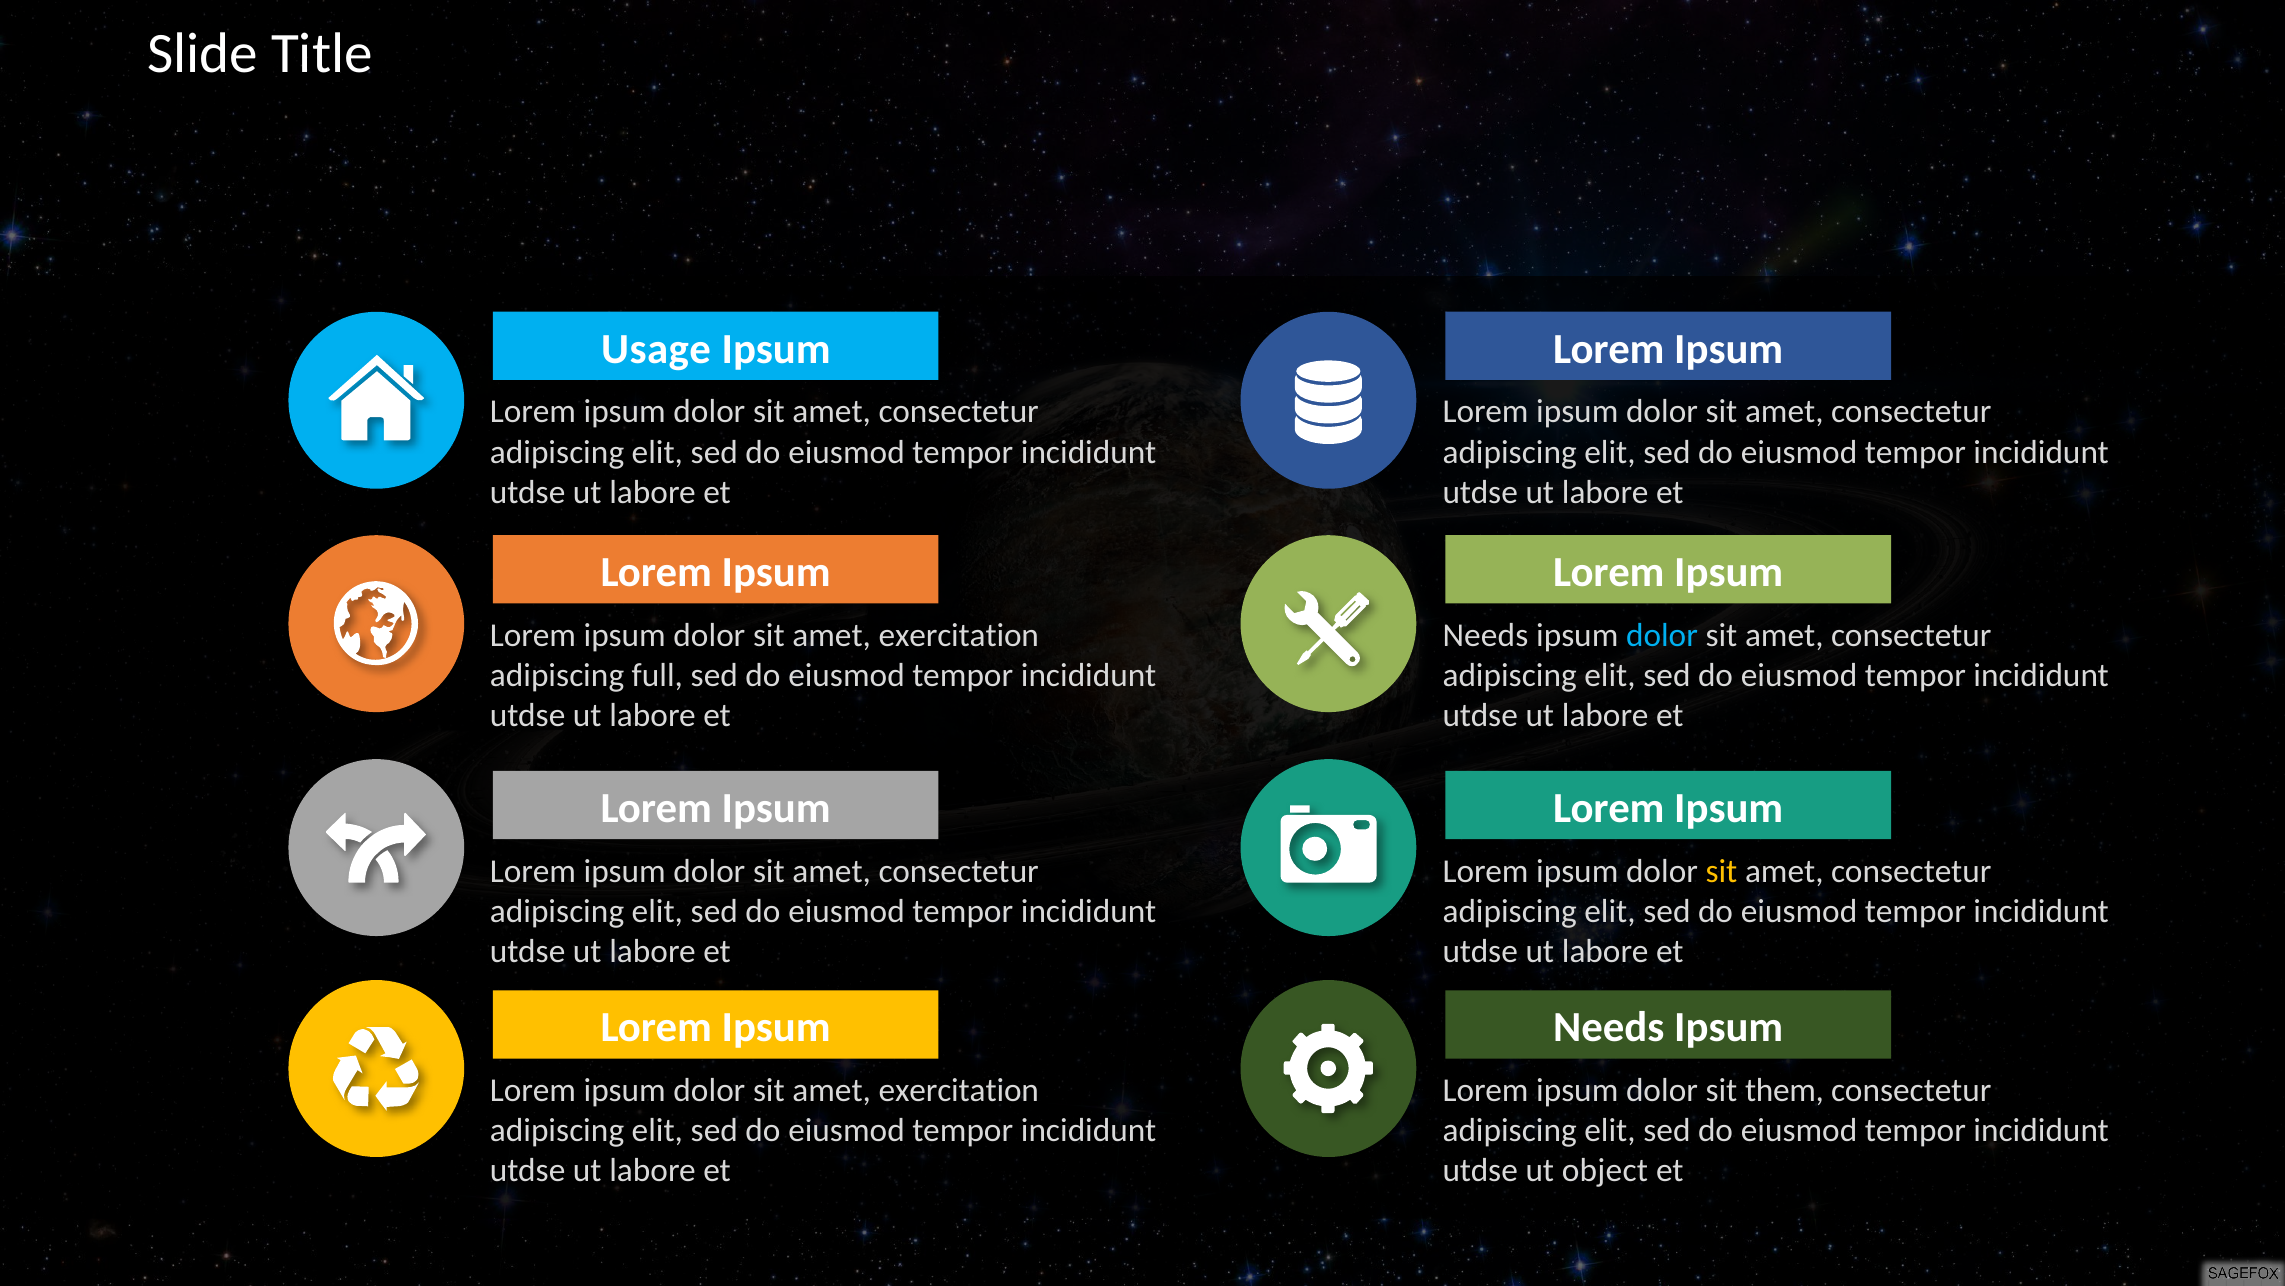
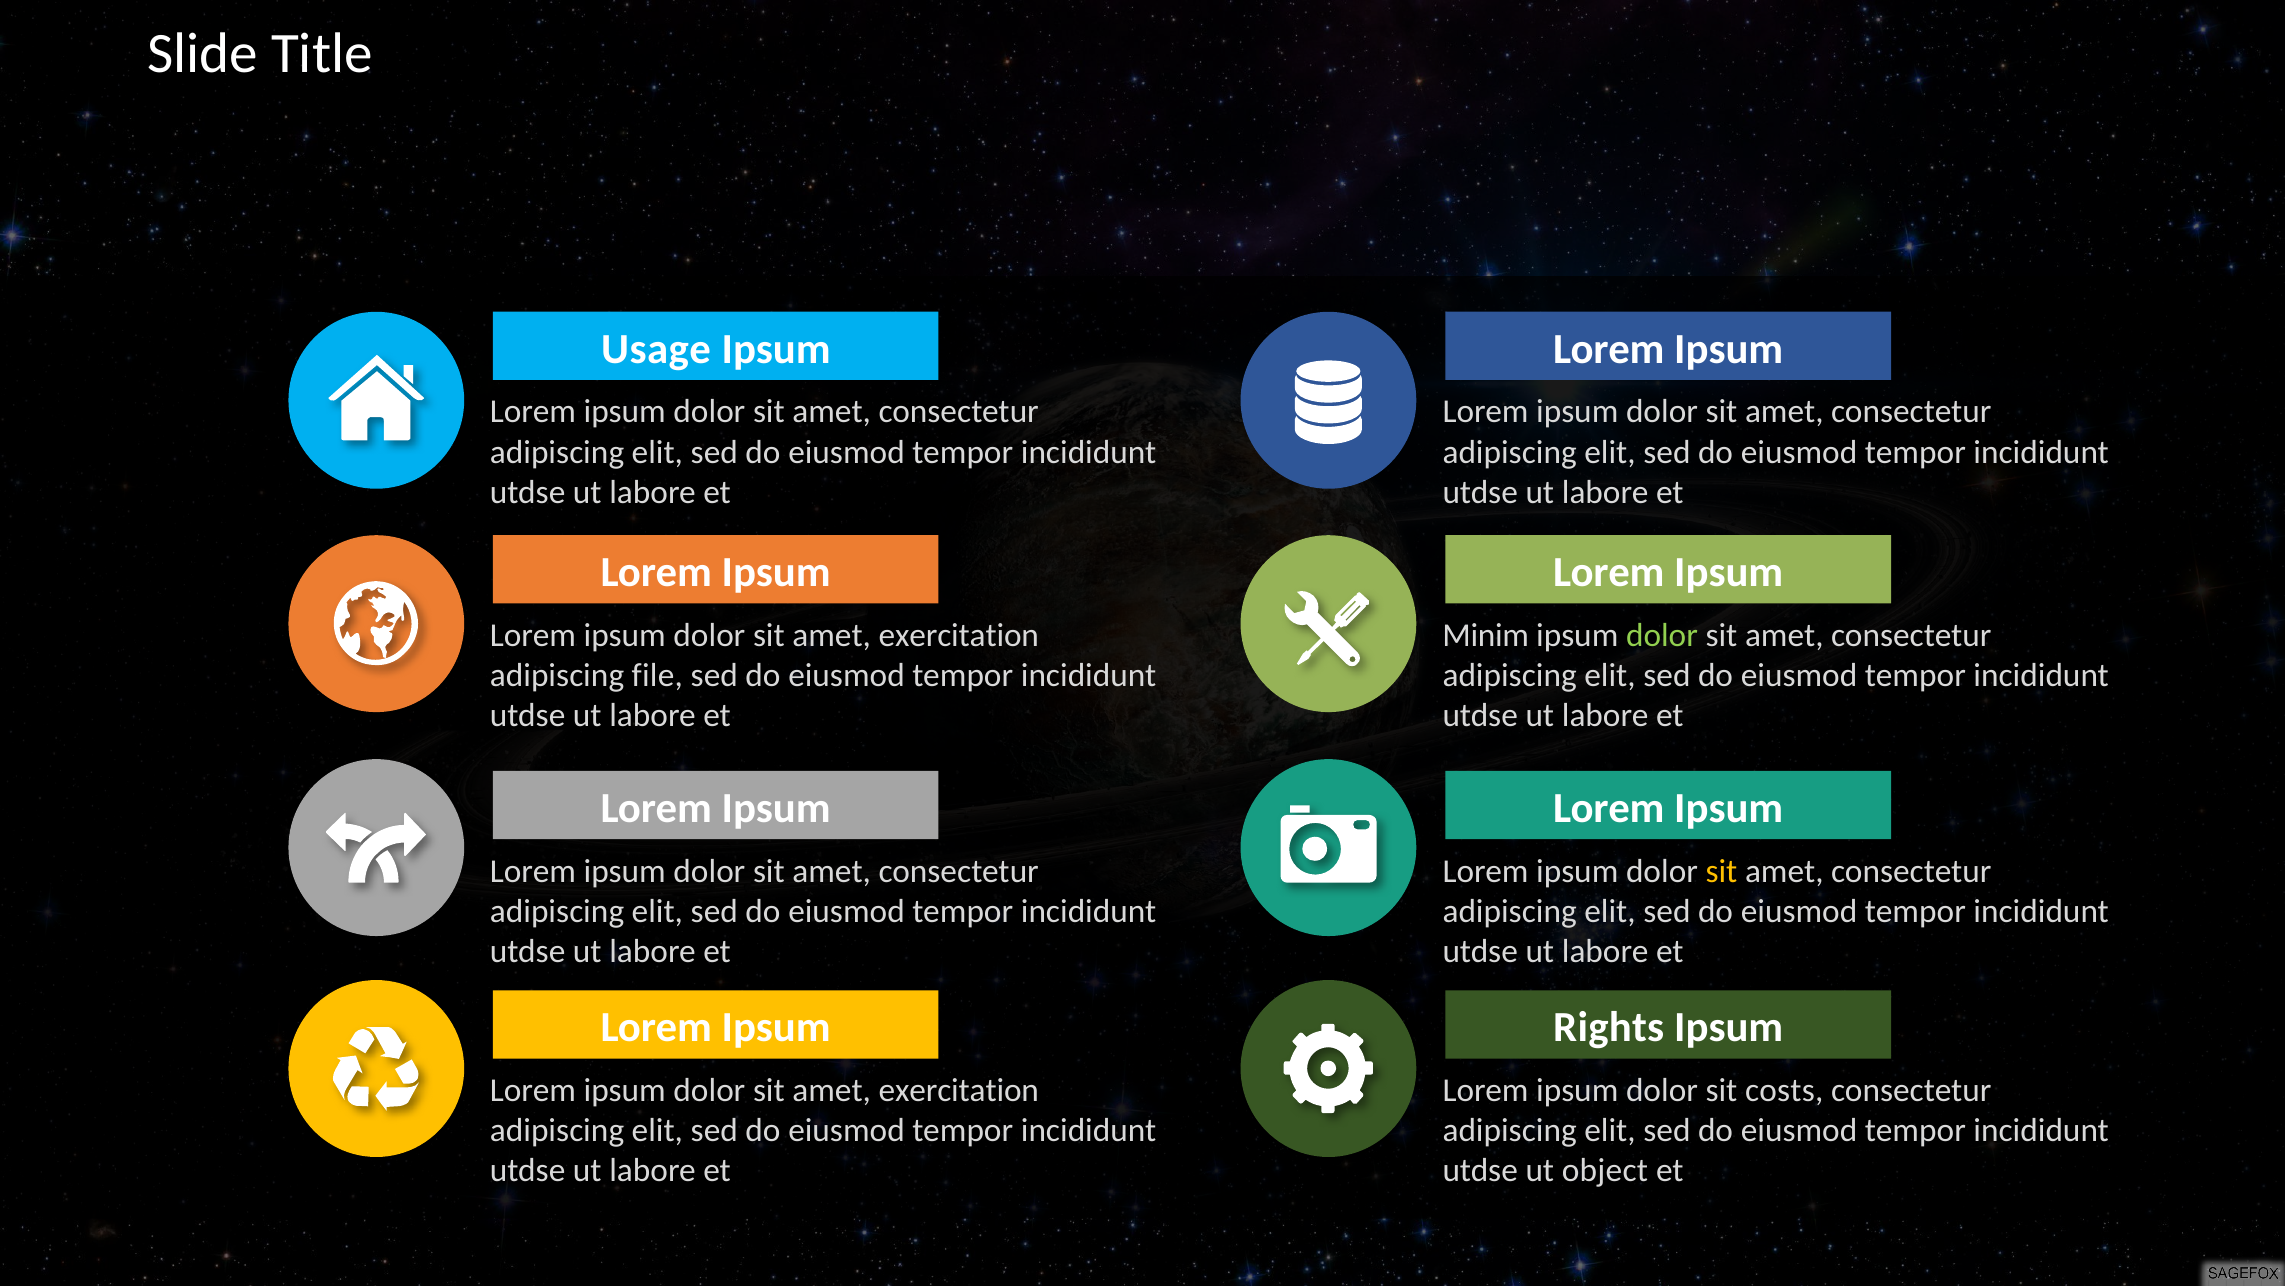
Needs at (1485, 635): Needs -> Minim
dolor at (1662, 635) colour: light blue -> light green
full: full -> file
Needs at (1609, 1027): Needs -> Rights
them: them -> costs
